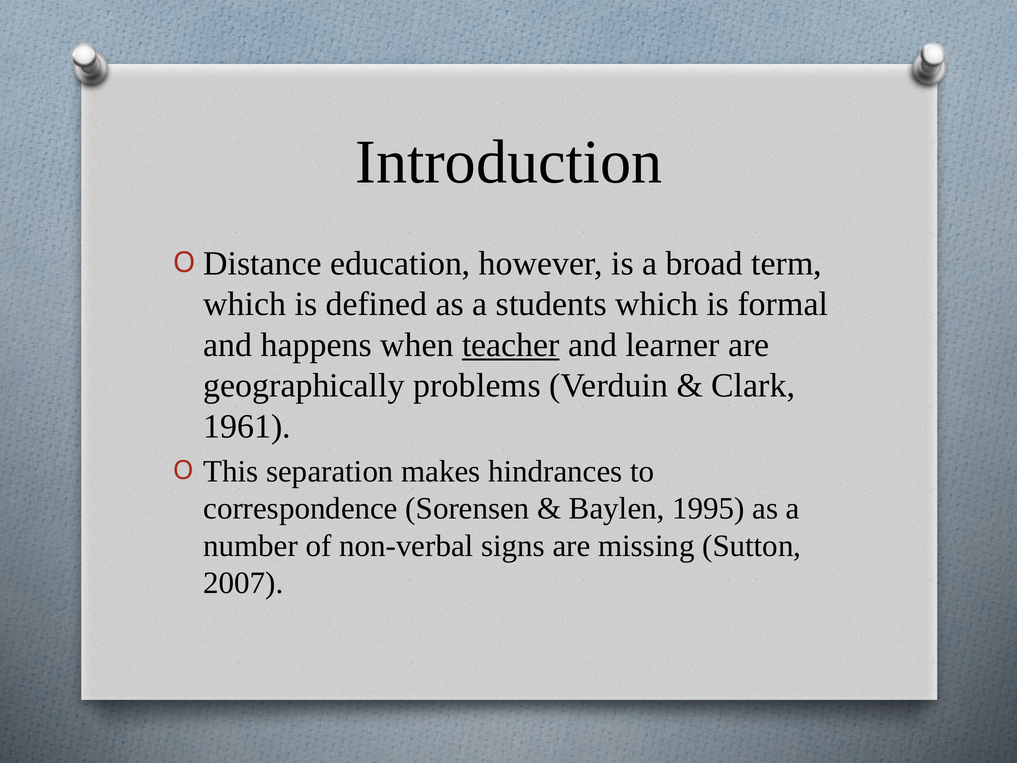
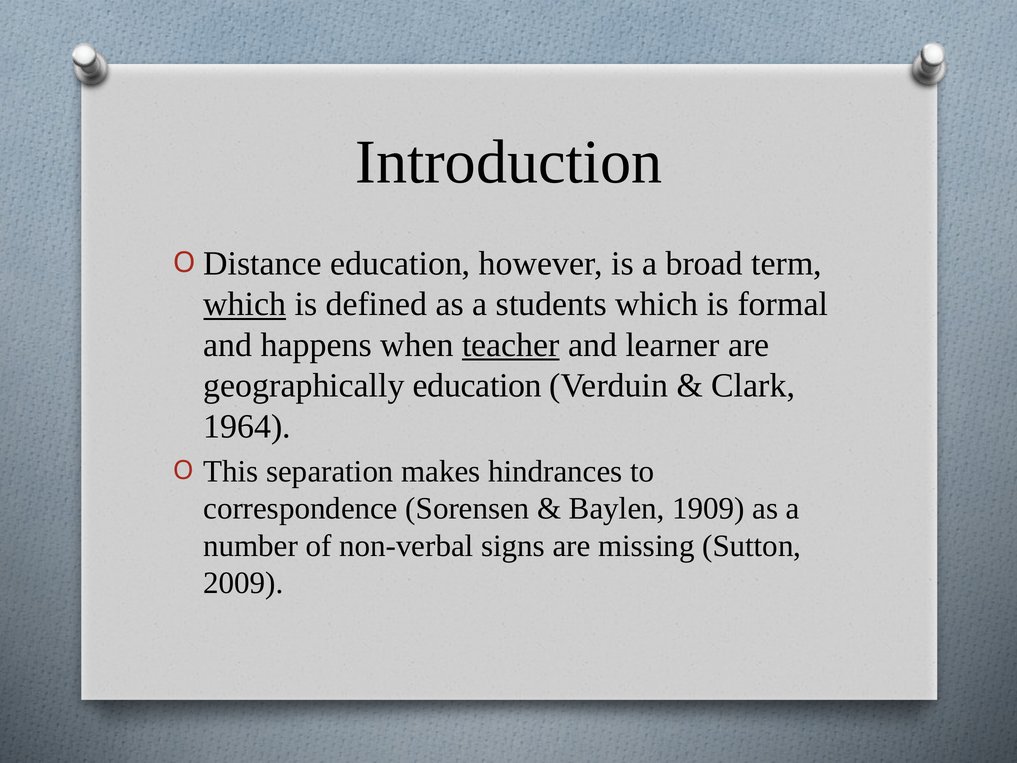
which at (245, 304) underline: none -> present
geographically problems: problems -> education
1961: 1961 -> 1964
1995: 1995 -> 1909
2007: 2007 -> 2009
